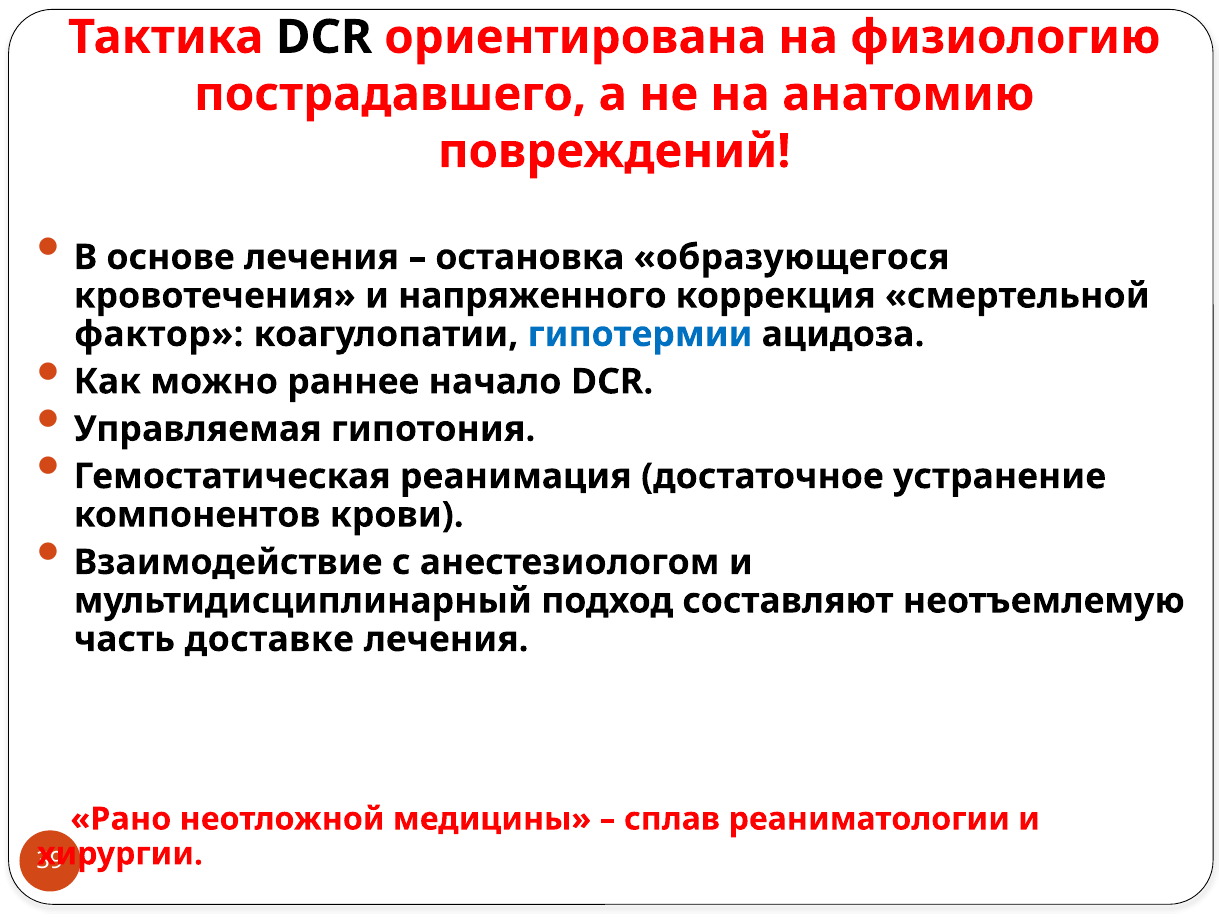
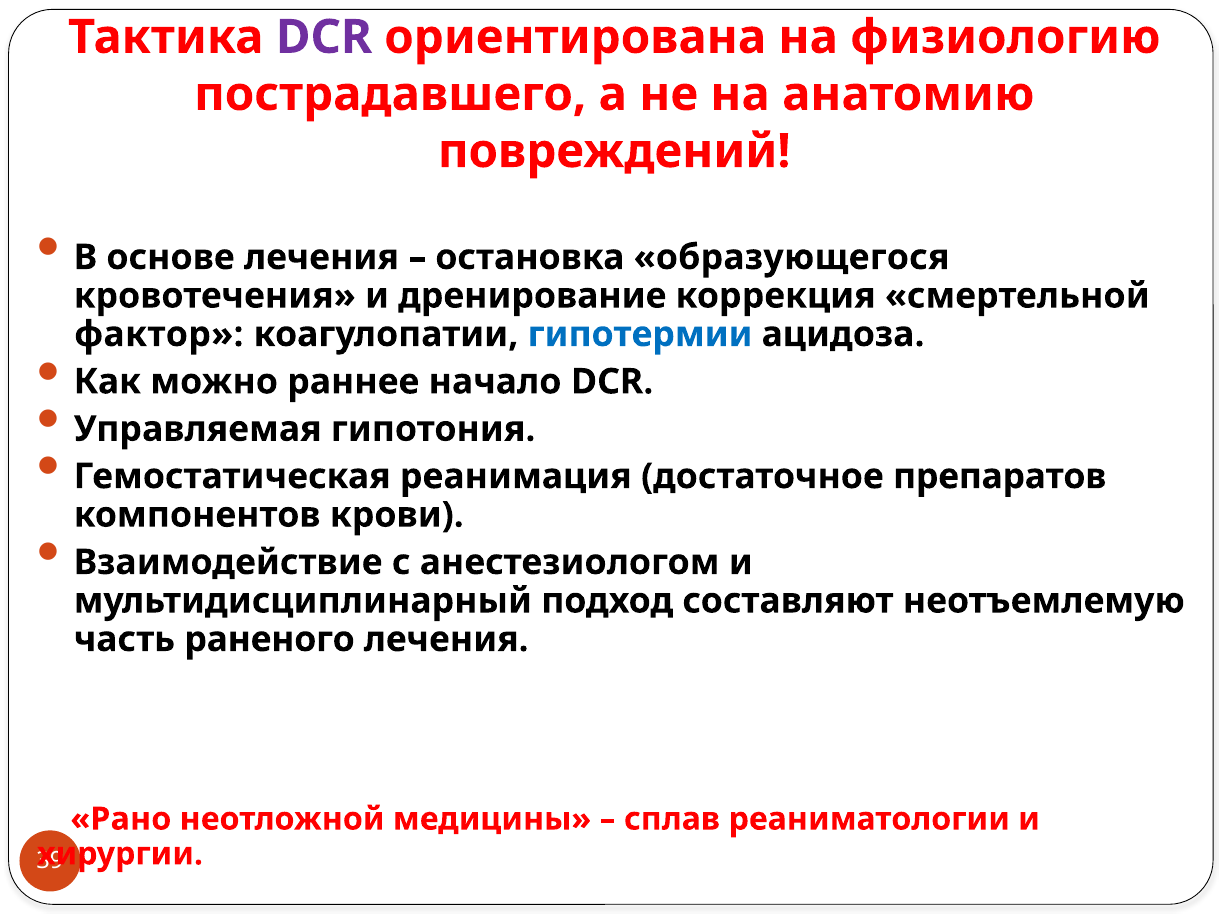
DCR at (324, 37) colour: black -> purple
напряженного: напряженного -> дренирование
устранение: устранение -> препаратов
доставке: доставке -> раненого
